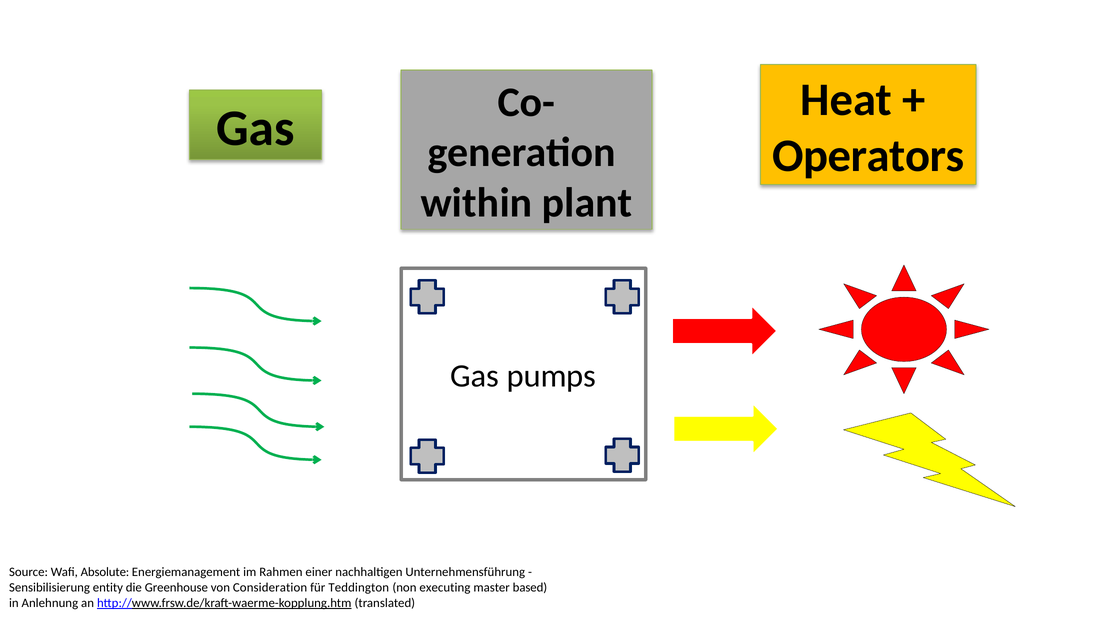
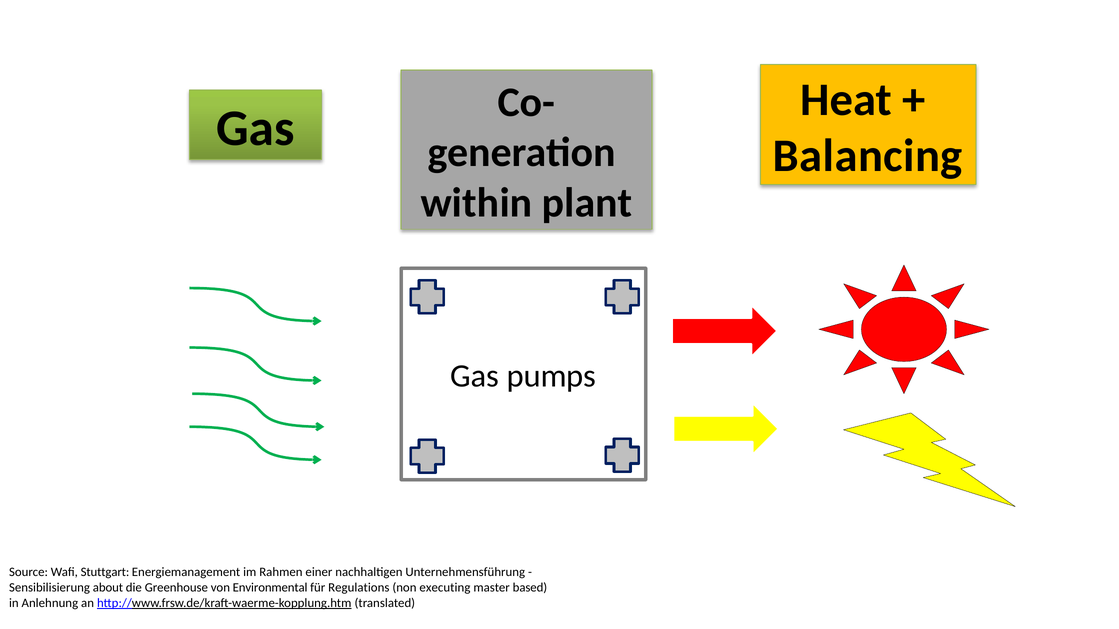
Operators: Operators -> Balancing
Absolute: Absolute -> Stuttgart
entity: entity -> about
Consideration: Consideration -> Environmental
Teddington: Teddington -> Regulations
